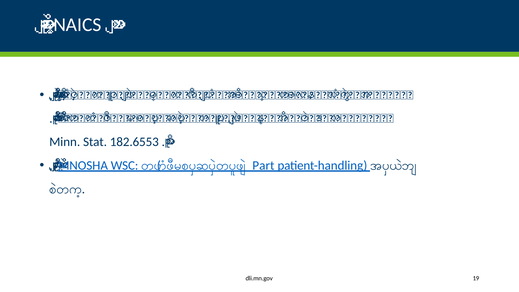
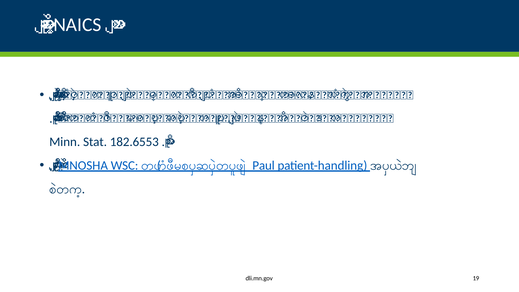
Part: Part -> Paul
